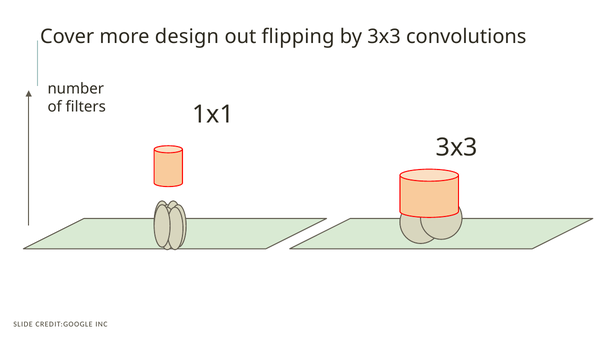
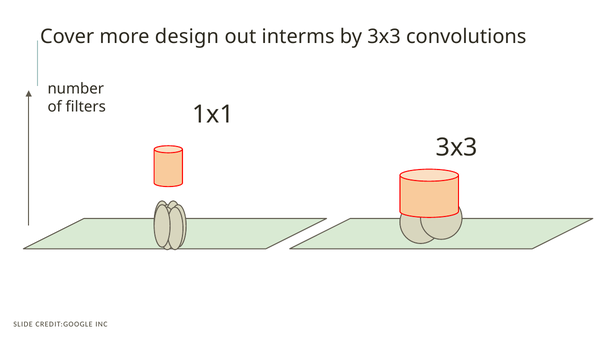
flipping: flipping -> interms
